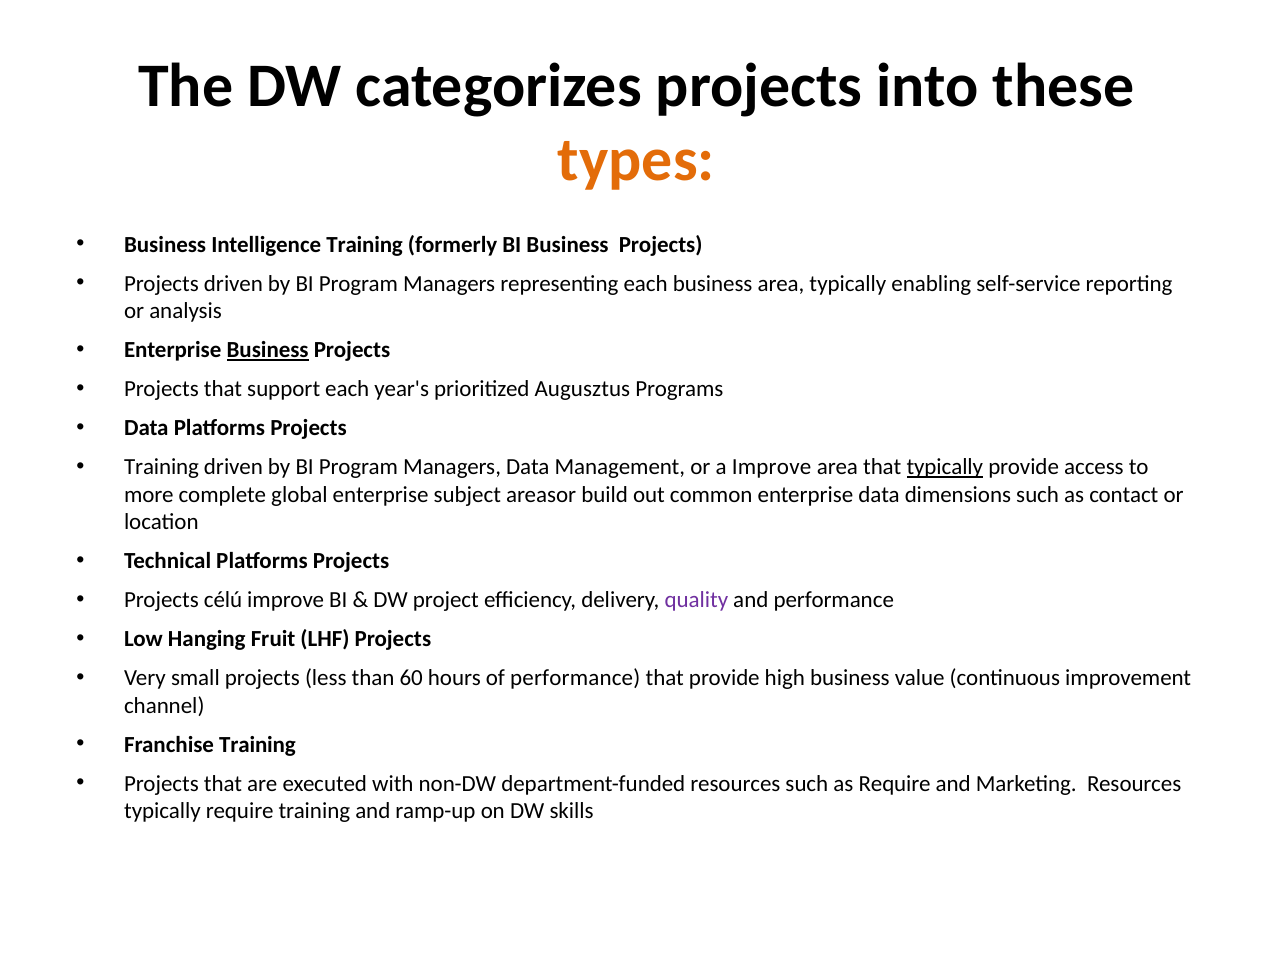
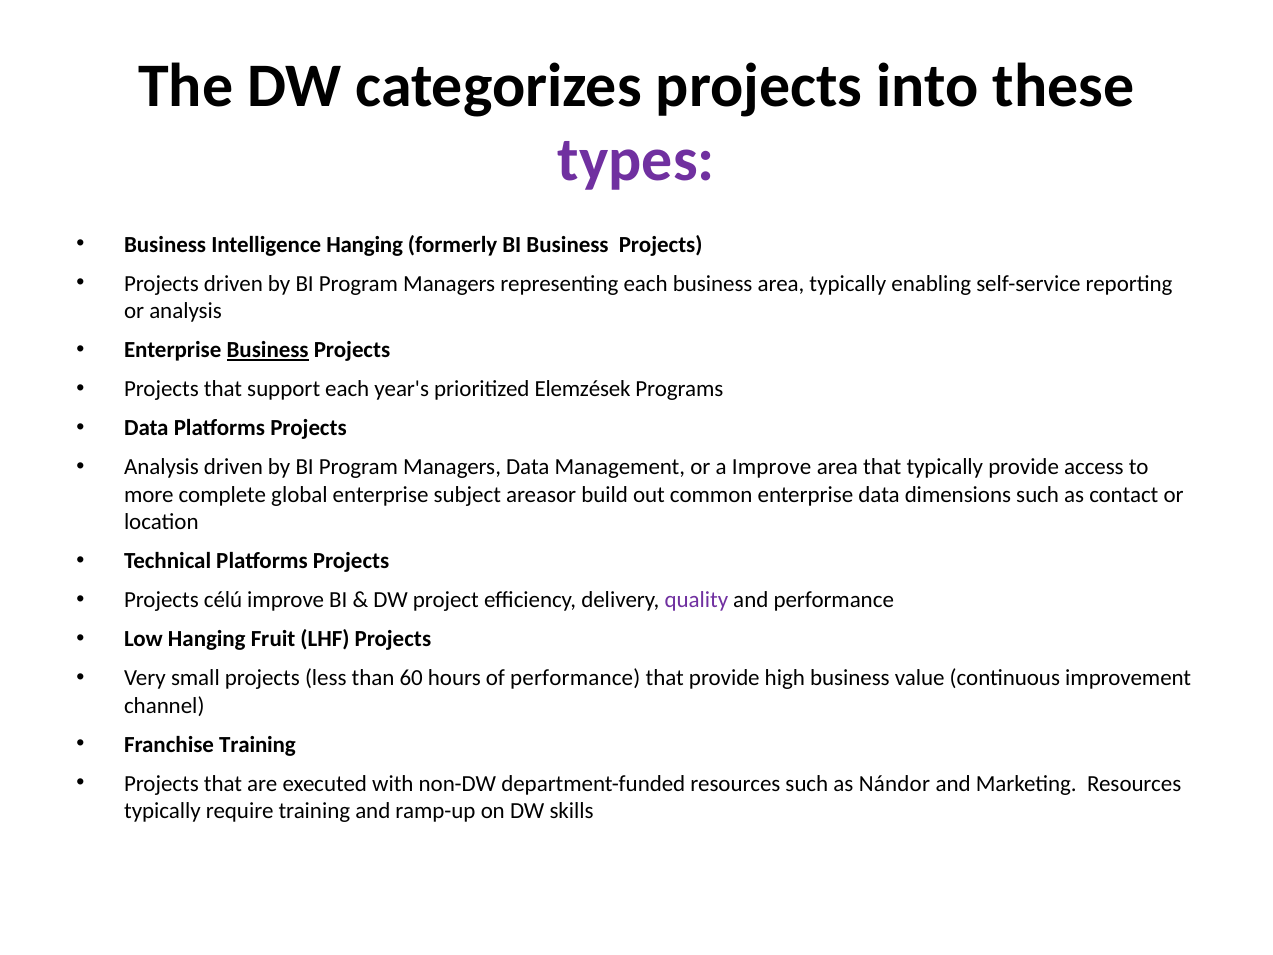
types colour: orange -> purple
Intelligence Training: Training -> Hanging
Augusztus: Augusztus -> Elemzések
Training at (162, 467): Training -> Analysis
typically at (945, 467) underline: present -> none
as Require: Require -> Nándor
